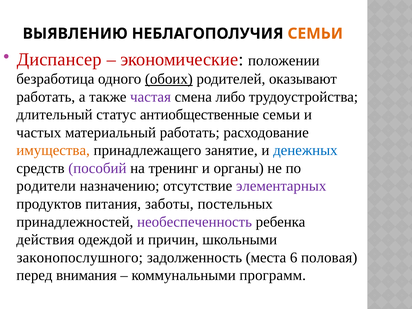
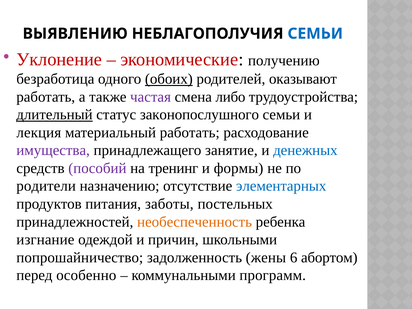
СЕМЬИ at (315, 34) colour: orange -> blue
Диспансер: Диспансер -> Уклонение
положении: положении -> получению
длительный underline: none -> present
антиобщественные: антиобщественные -> законопослушного
частых: частых -> лекция
имущества colour: orange -> purple
органы: органы -> формы
элементарных colour: purple -> blue
необеспеченность colour: purple -> orange
действия: действия -> изгнание
законопослушного: законопослушного -> попрошайничество
места: места -> жены
половая: половая -> абортом
внимания: внимания -> особенно
